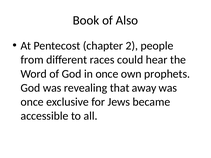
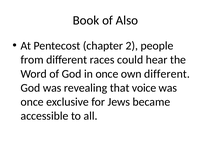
own prophets: prophets -> different
away: away -> voice
